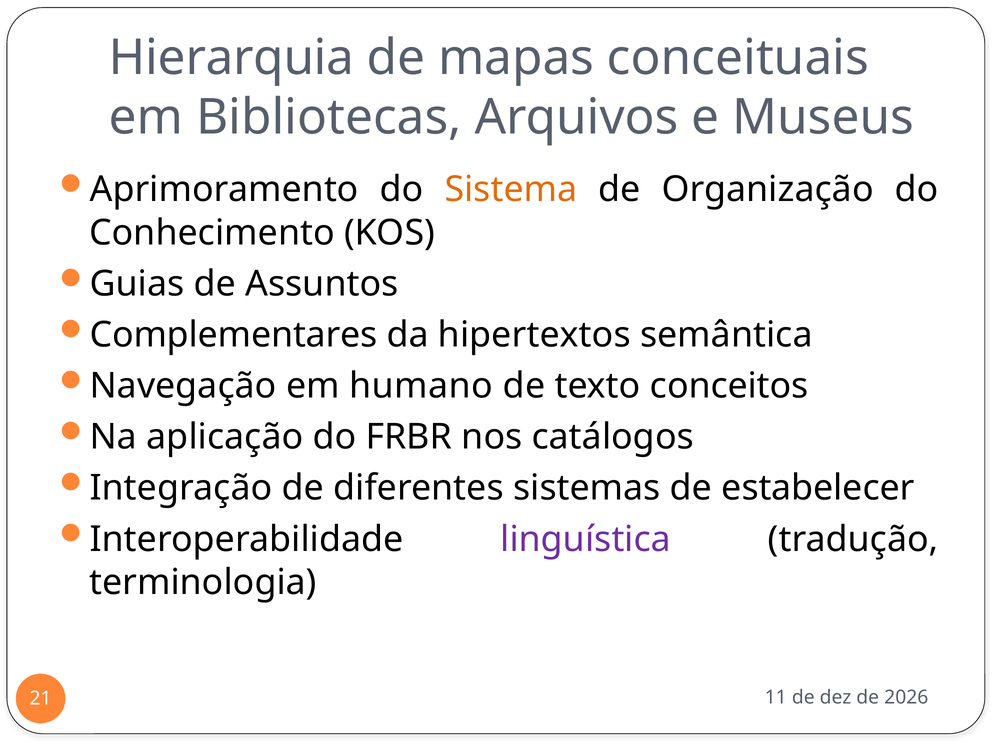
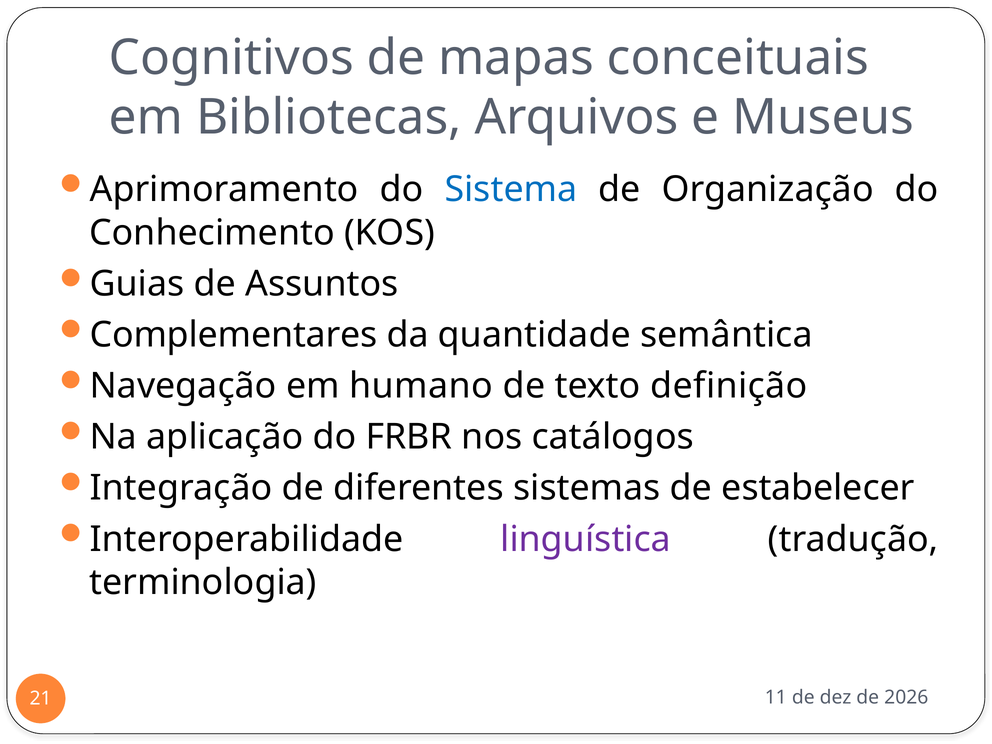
Hierarquia: Hierarquia -> Cognitivos
Sistema colour: orange -> blue
hipertextos: hipertextos -> quantidade
conceitos: conceitos -> definição
